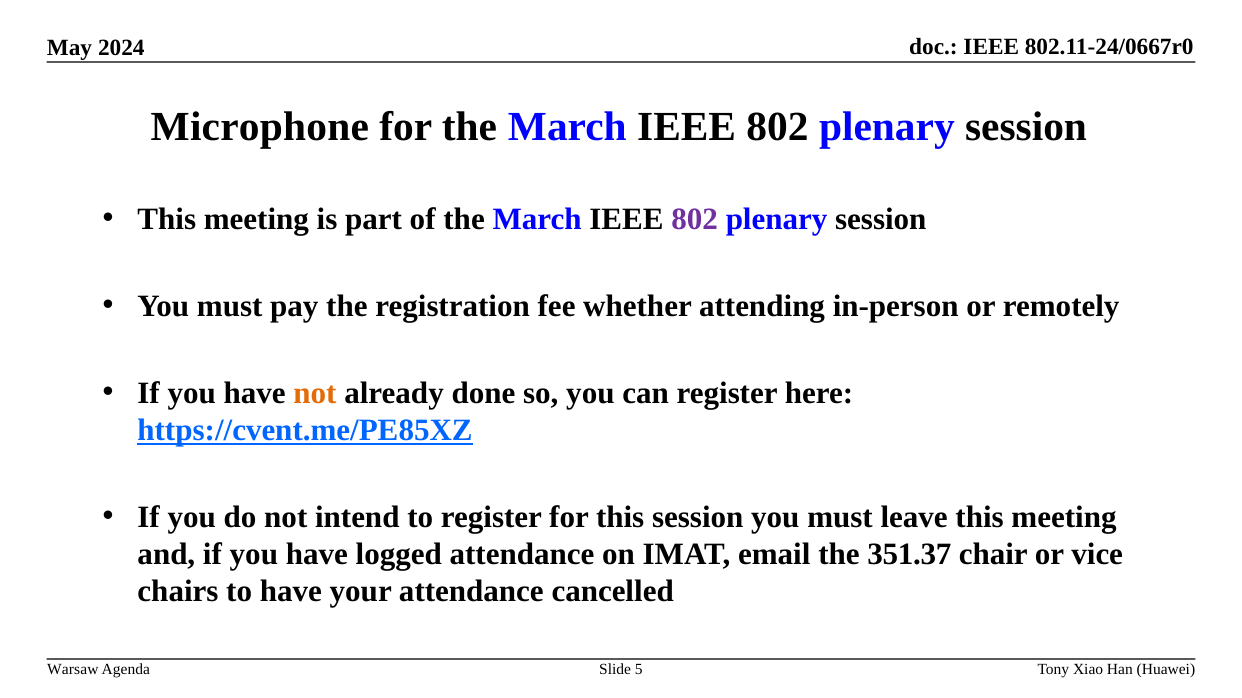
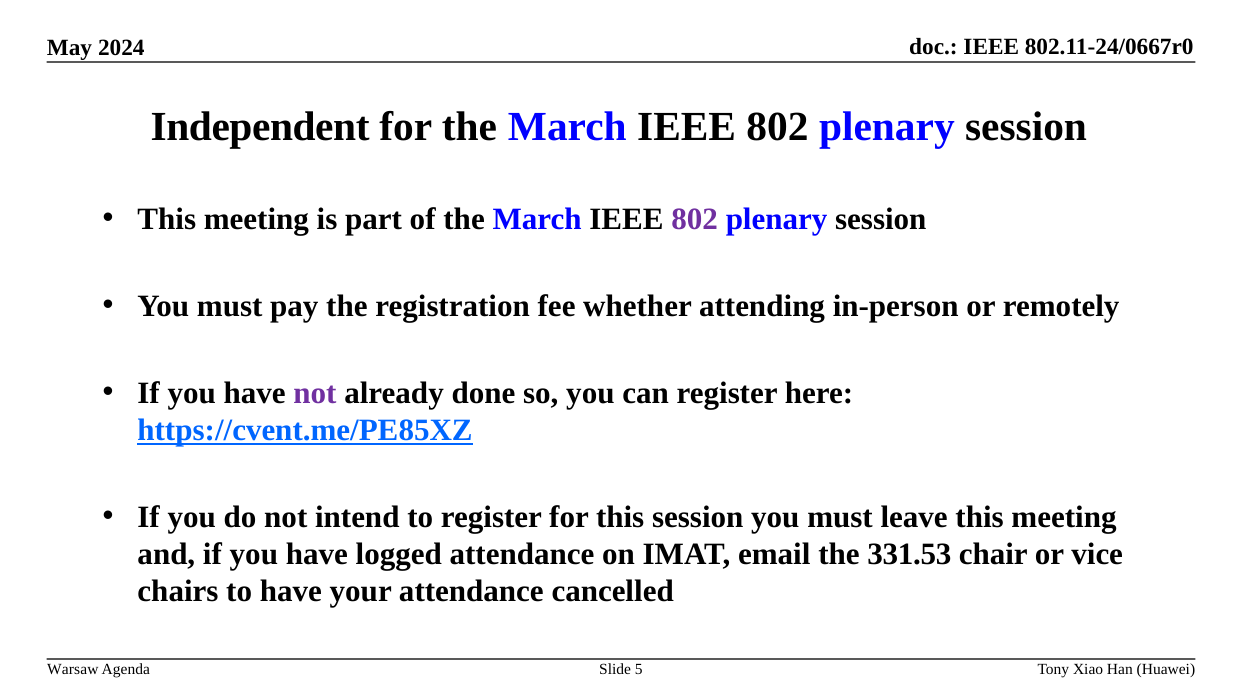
Microphone: Microphone -> Independent
not at (315, 393) colour: orange -> purple
351.37: 351.37 -> 331.53
